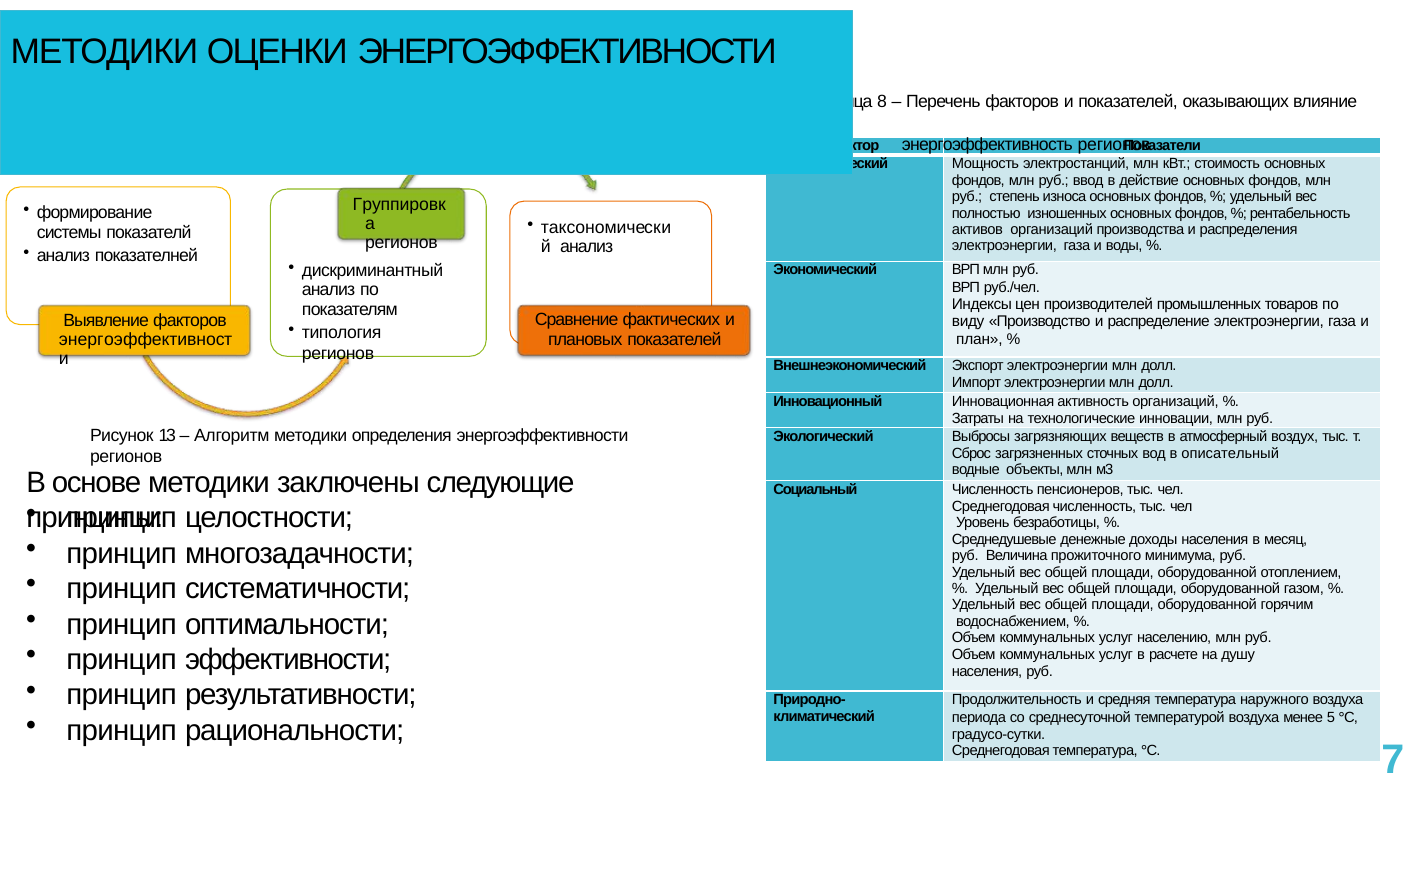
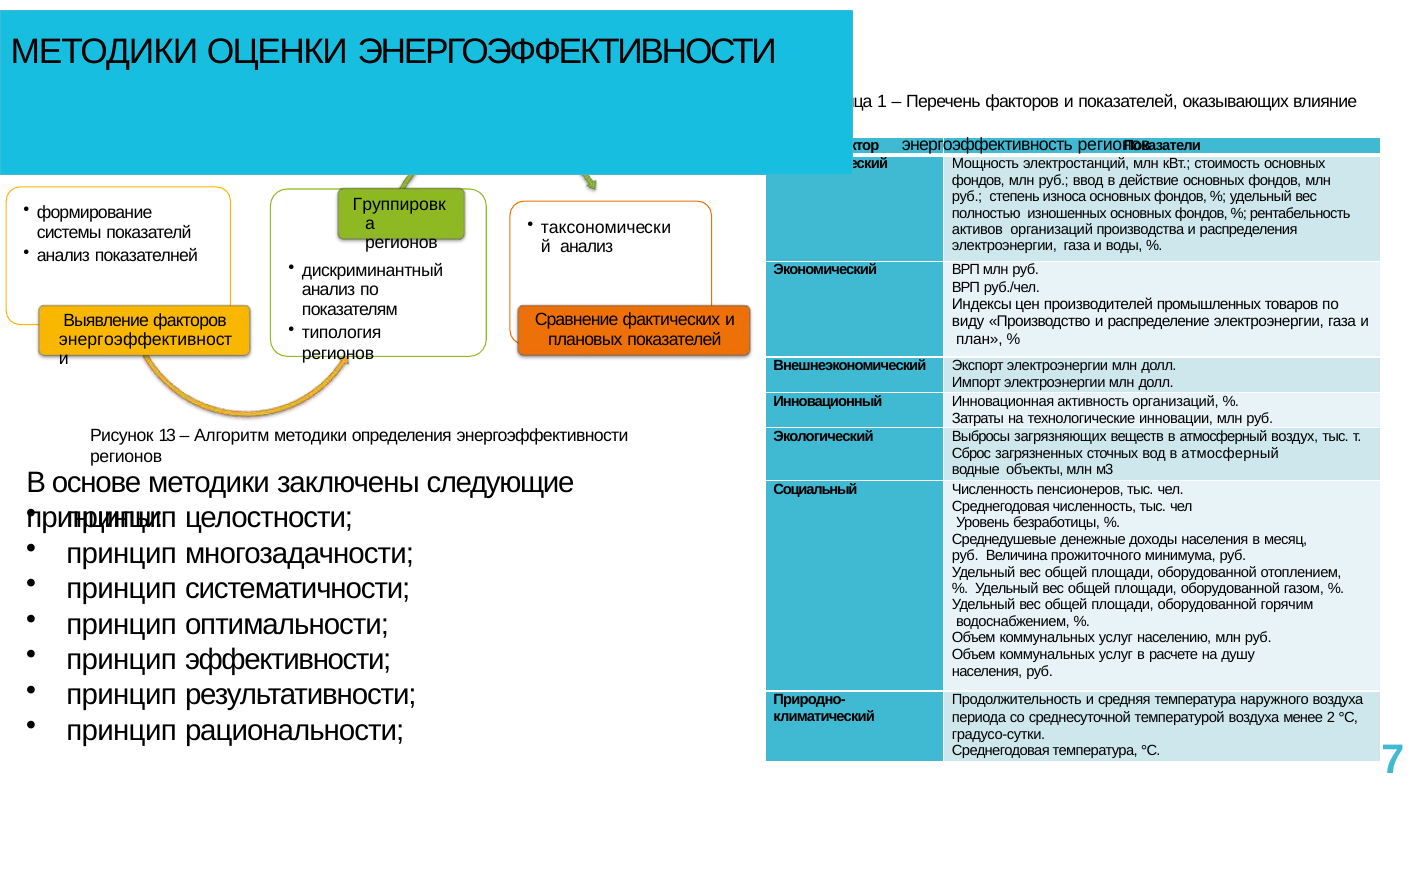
8: 8 -> 1
вод в описательный: описательный -> атмосферный
5: 5 -> 2
